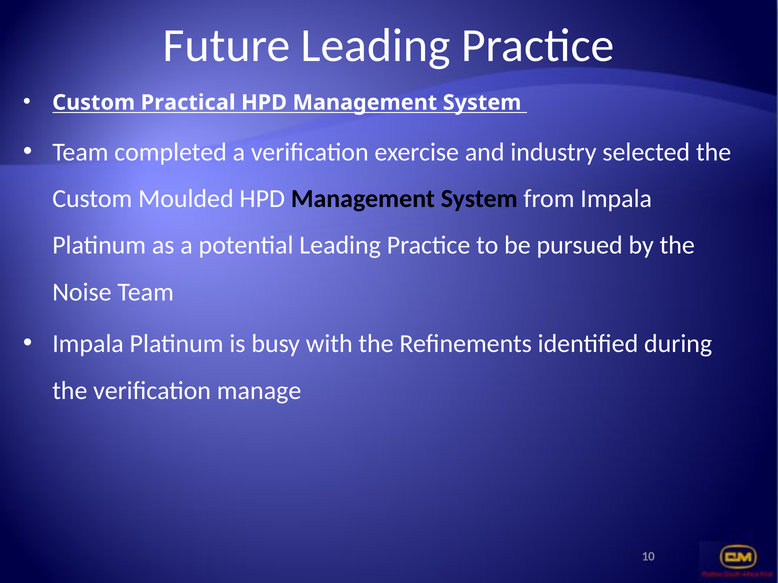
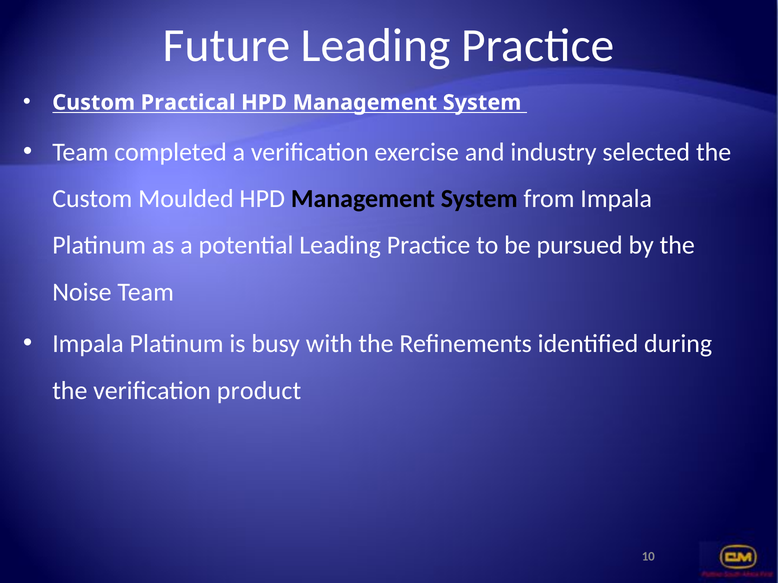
manage: manage -> product
